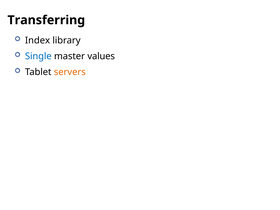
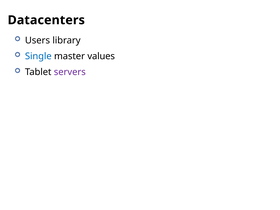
Transferring: Transferring -> Datacenters
Index: Index -> Users
servers colour: orange -> purple
